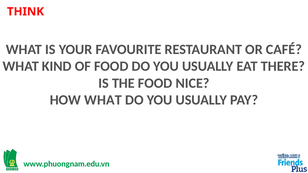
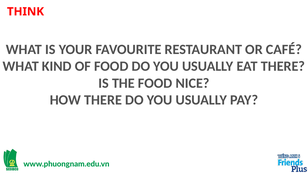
HOW WHAT: WHAT -> THERE
